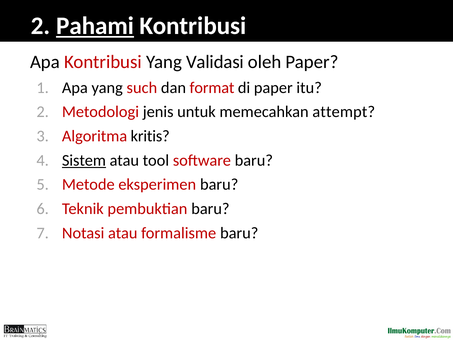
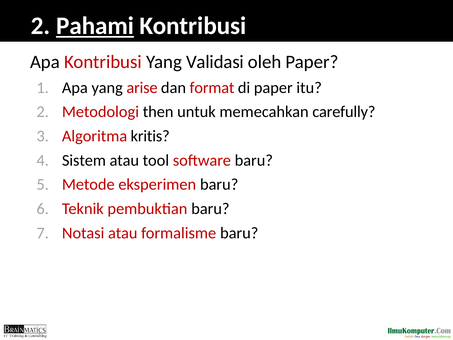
such: such -> arise
jenis: jenis -> then
attempt: attempt -> carefully
Sistem underline: present -> none
